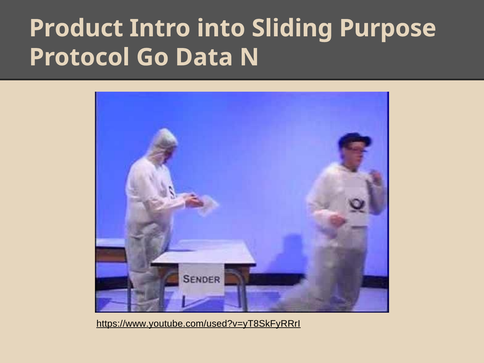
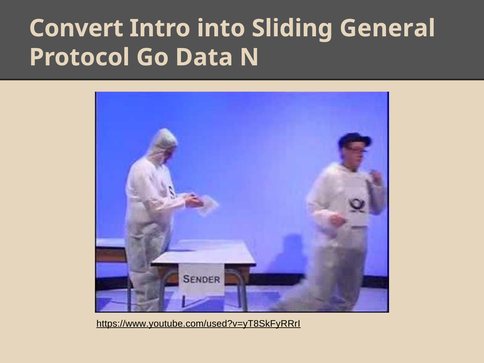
Product: Product -> Convert
Purpose: Purpose -> General
